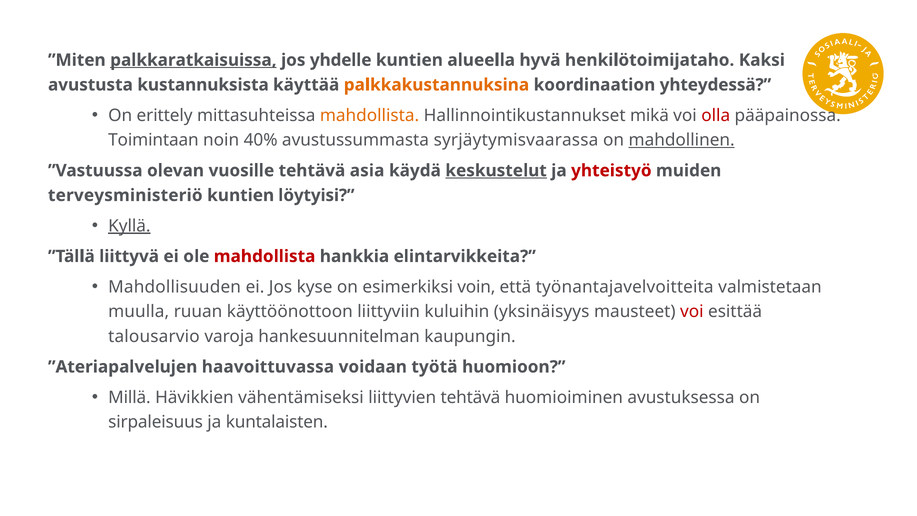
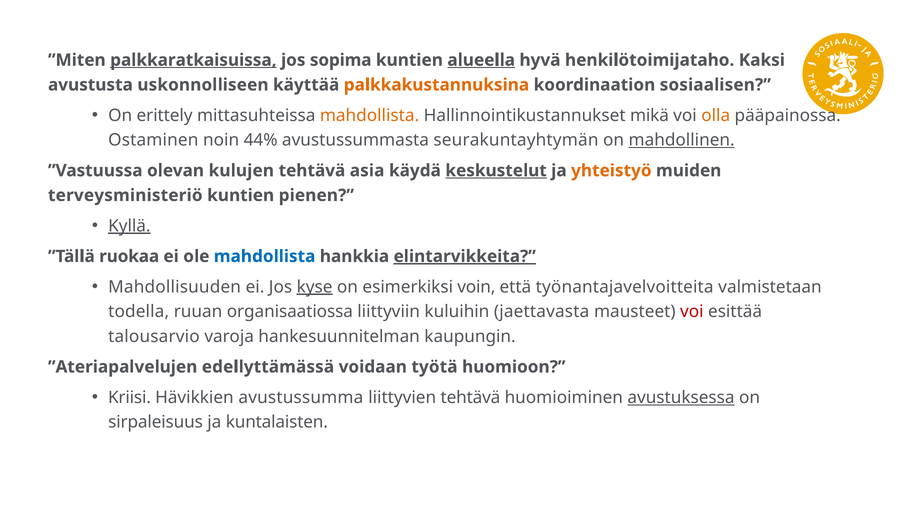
yhdelle: yhdelle -> sopima
alueella underline: none -> present
kustannuksista: kustannuksista -> uskonnolliseen
yhteydessä: yhteydessä -> sosiaalisen
olla colour: red -> orange
Toimintaan: Toimintaan -> Ostaminen
40%: 40% -> 44%
syrjäytymisvaarassa: syrjäytymisvaarassa -> seurakuntayhtymän
vuosille: vuosille -> kulujen
yhteistyö colour: red -> orange
löytyisi: löytyisi -> pienen
liittyvä: liittyvä -> ruokaa
mahdollista at (265, 256) colour: red -> blue
elintarvikkeita underline: none -> present
kyse underline: none -> present
muulla: muulla -> todella
käyttöönottoon: käyttöönottoon -> organisaatiossa
yksinäisyys: yksinäisyys -> jaettavasta
haavoittuvassa: haavoittuvassa -> edellyttämässä
Millä: Millä -> Kriisi
vähentämiseksi: vähentämiseksi -> avustussumma
avustuksessa underline: none -> present
